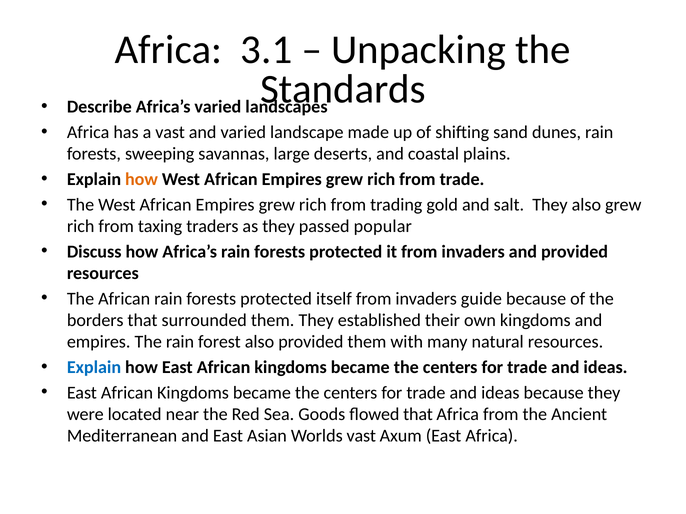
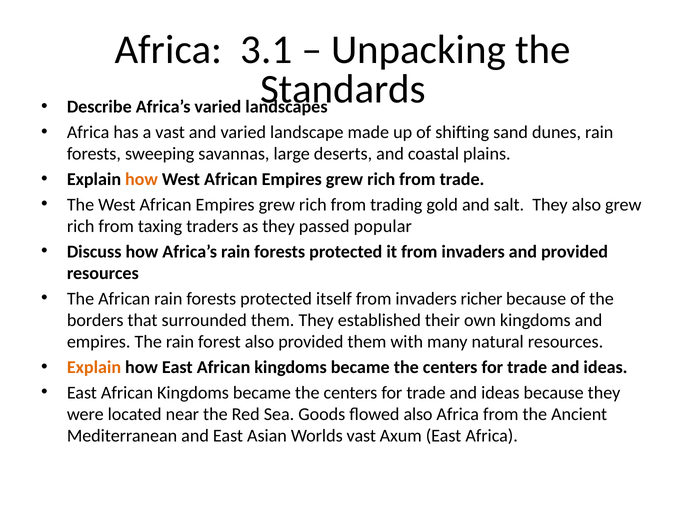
guide: guide -> richer
Explain at (94, 368) colour: blue -> orange
flowed that: that -> also
